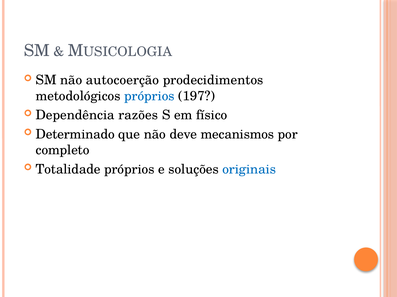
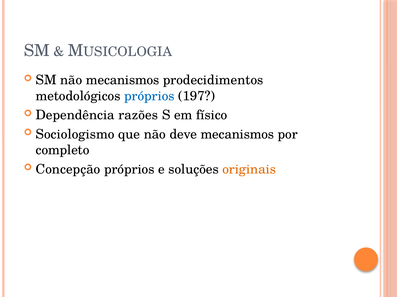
não autocoerção: autocoerção -> mecanismos
Determinado: Determinado -> Sociologismo
Totalidade: Totalidade -> Concepção
originais colour: blue -> orange
